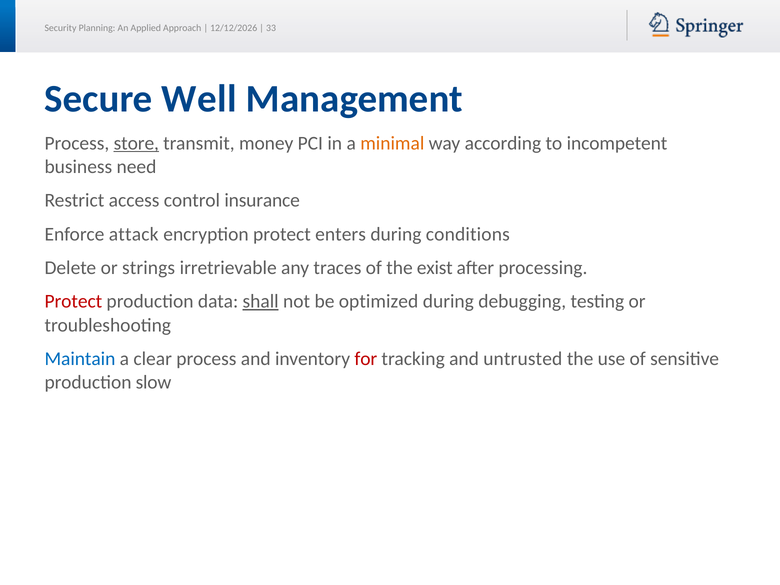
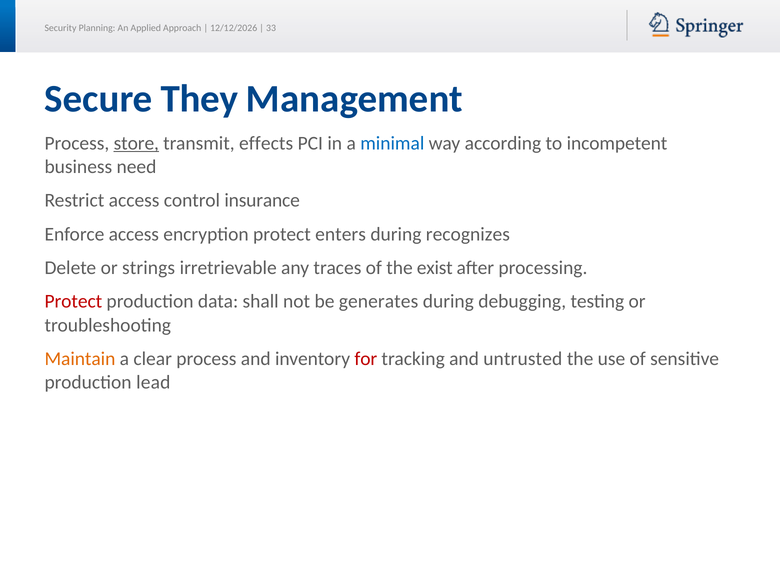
Well: Well -> They
money: money -> effects
minimal colour: orange -> blue
Enforce attack: attack -> access
conditions: conditions -> recognizes
shall underline: present -> none
optimized: optimized -> generates
Maintain colour: blue -> orange
slow: slow -> lead
